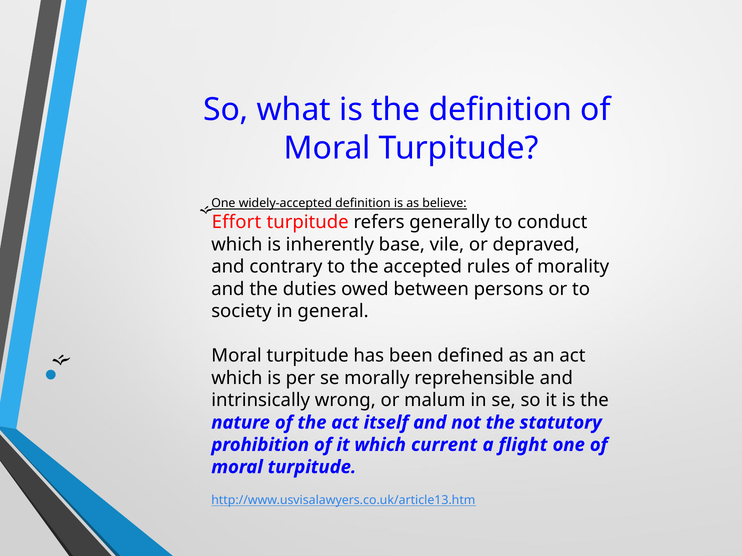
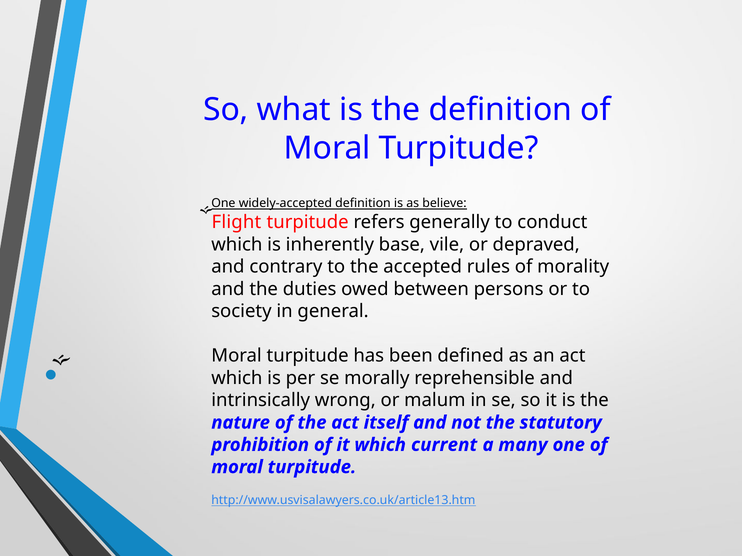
Effort: Effort -> Flight
flight: flight -> many
